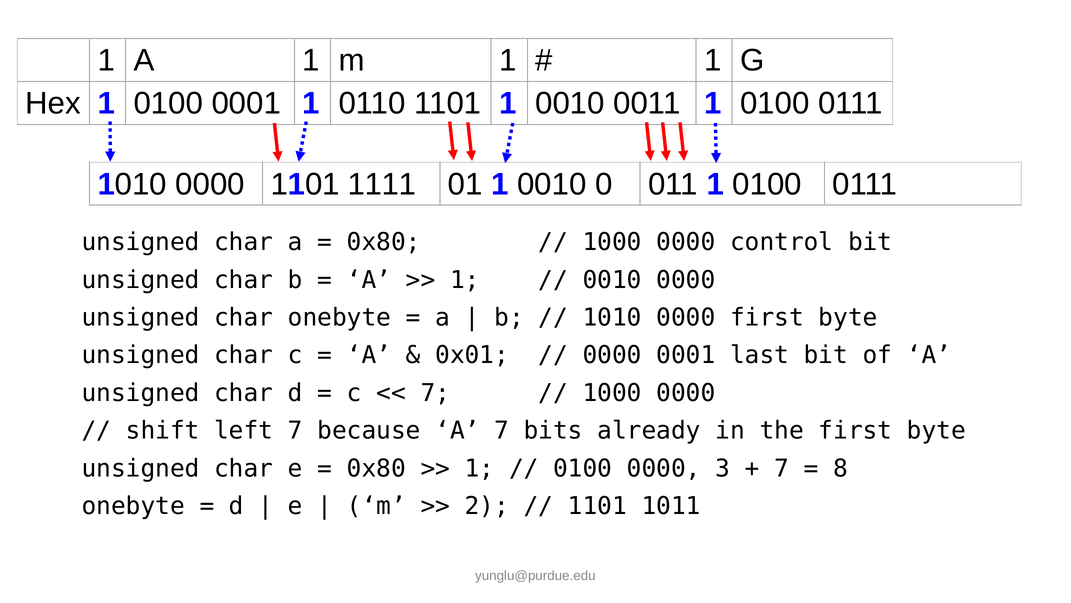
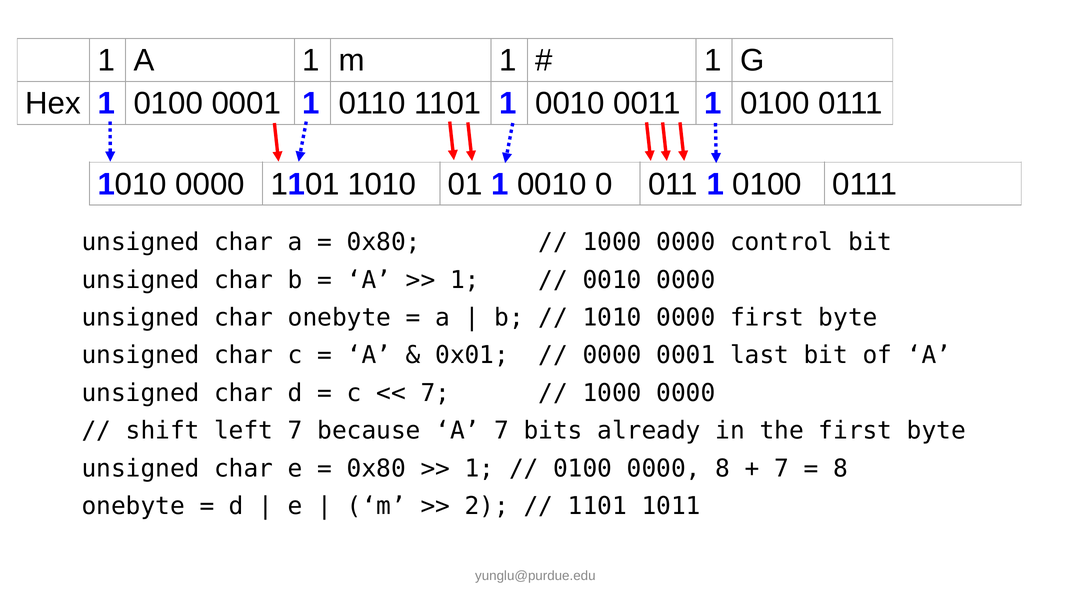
1101 1111: 1111 -> 1010
0000 3: 3 -> 8
